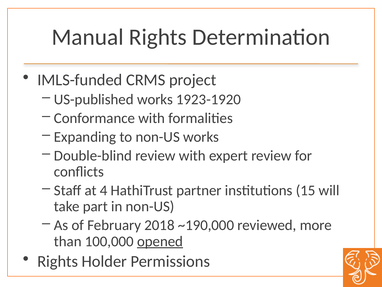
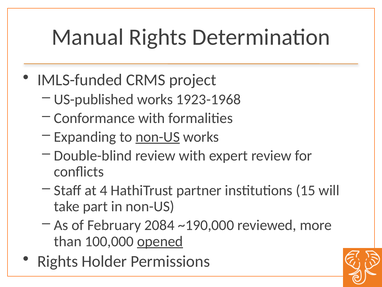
1923-1920: 1923-1920 -> 1923-1968
non-US at (158, 137) underline: none -> present
2018: 2018 -> 2084
